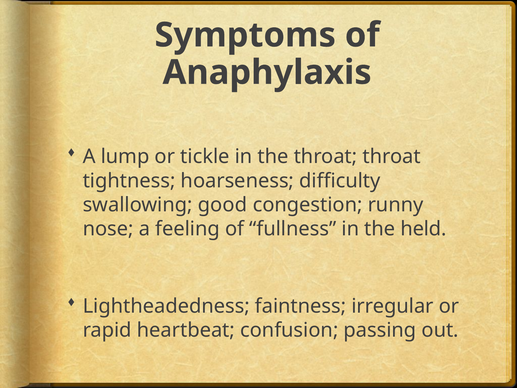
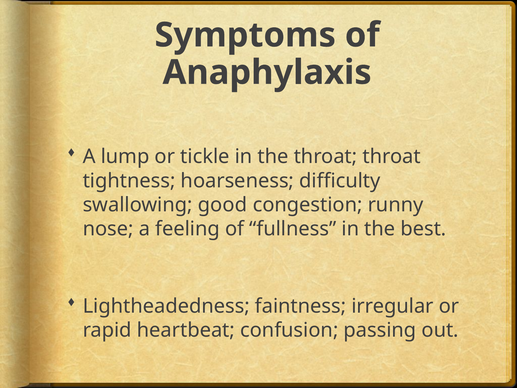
held: held -> best
